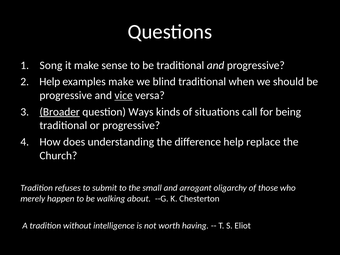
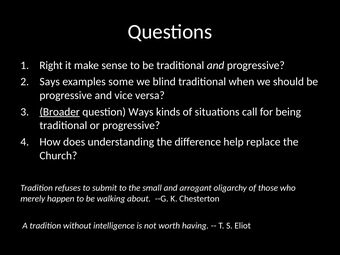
Song: Song -> Right
Help at (50, 82): Help -> Says
examples make: make -> some
vice underline: present -> none
